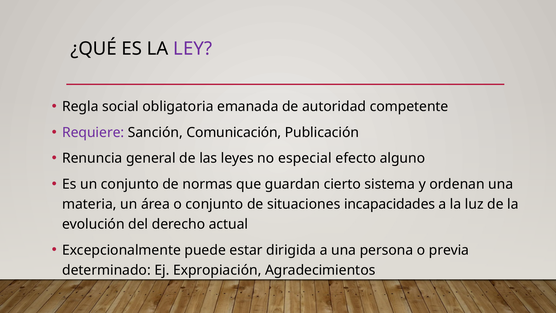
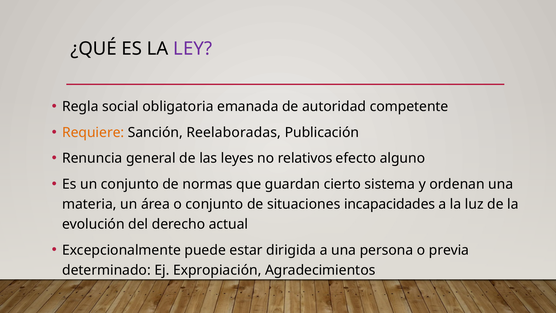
Requiere colour: purple -> orange
Comunicación: Comunicación -> Reelaboradas
especial: especial -> relativos
